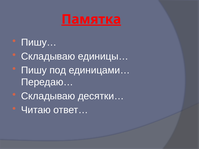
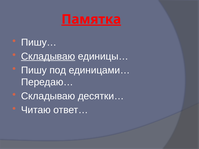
Складываю at (48, 56) underline: none -> present
